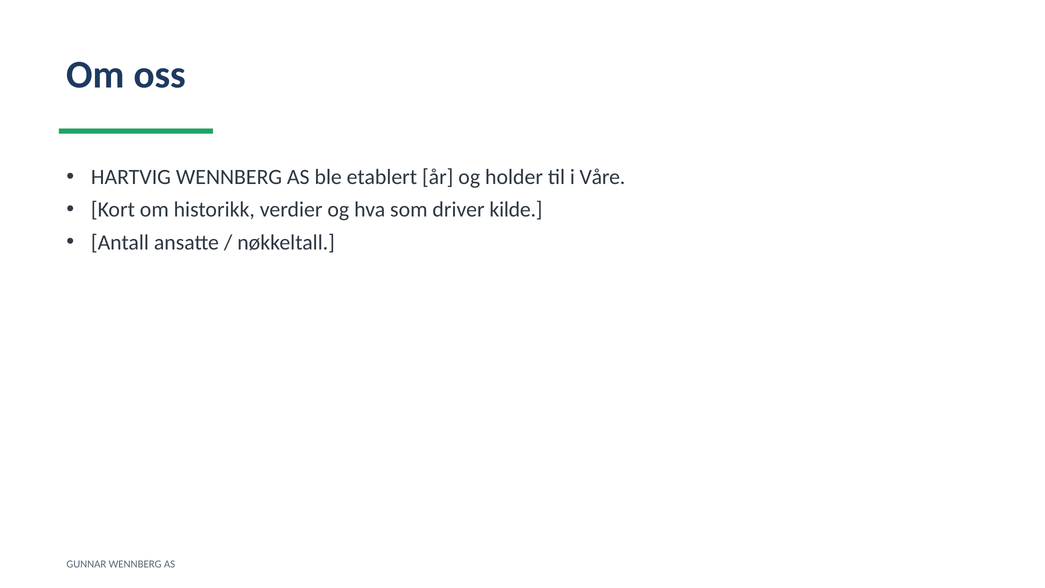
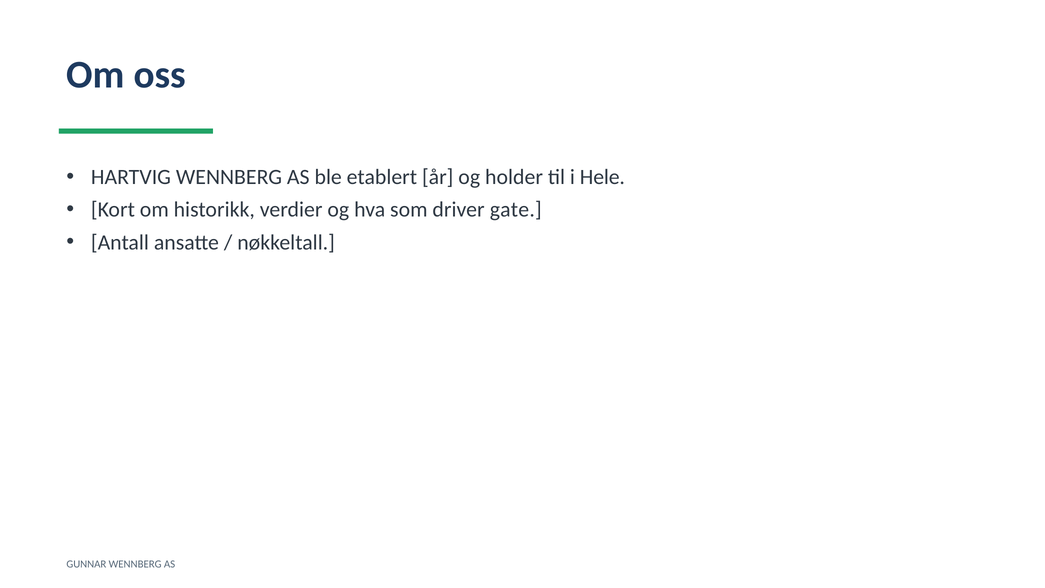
Våre: Våre -> Hele
kilde: kilde -> gate
